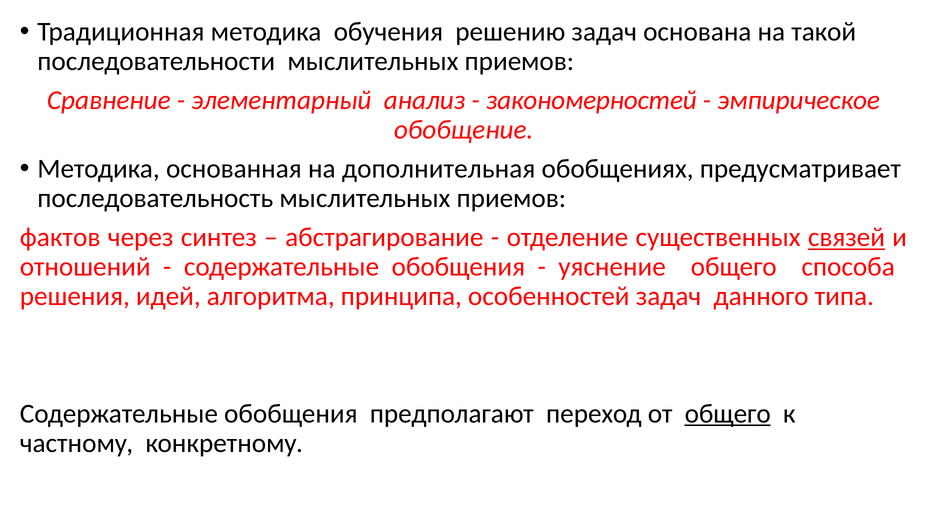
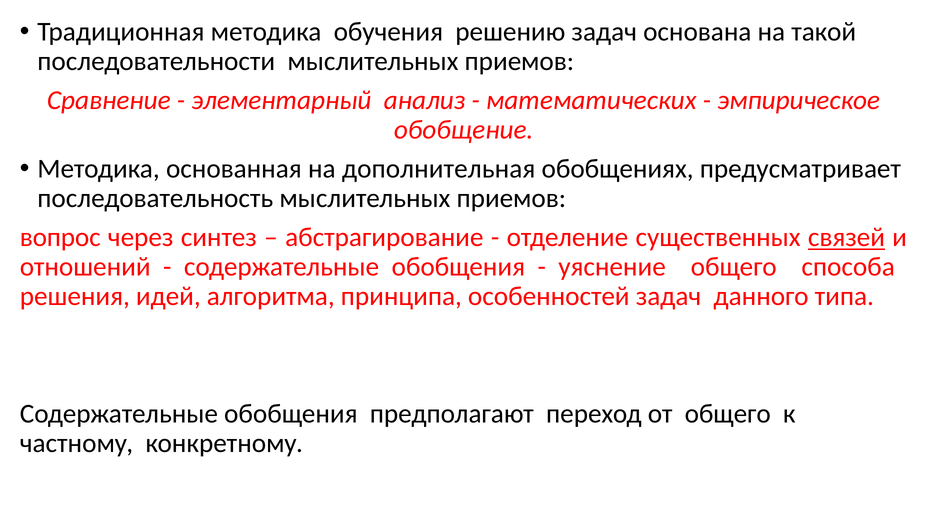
закономерностей: закономерностей -> математических
фактов: фактов -> вопрос
общего at (728, 414) underline: present -> none
